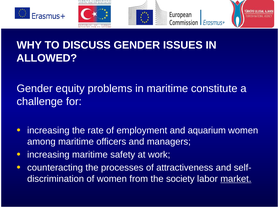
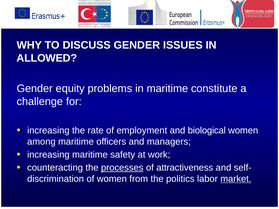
aquarium: aquarium -> biological
processes underline: none -> present
society: society -> politics
